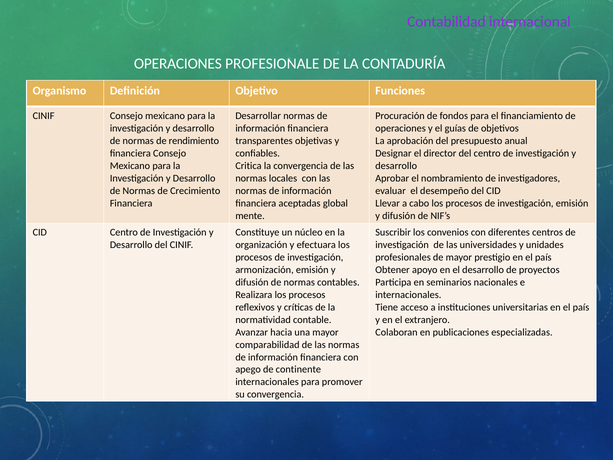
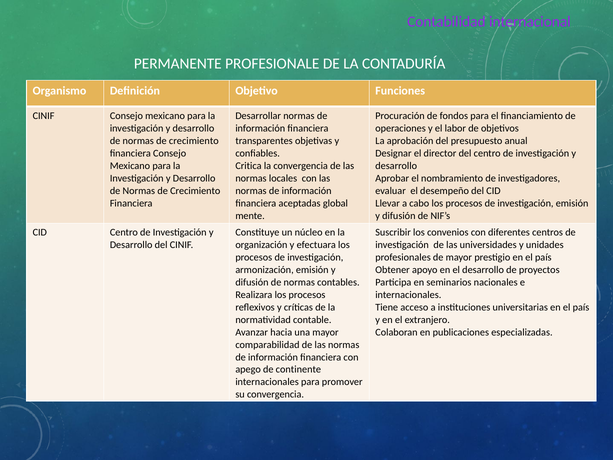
OPERACIONES at (178, 64): OPERACIONES -> PERMANENTE
guías: guías -> labor
rendimiento at (194, 141): rendimiento -> crecimiento
